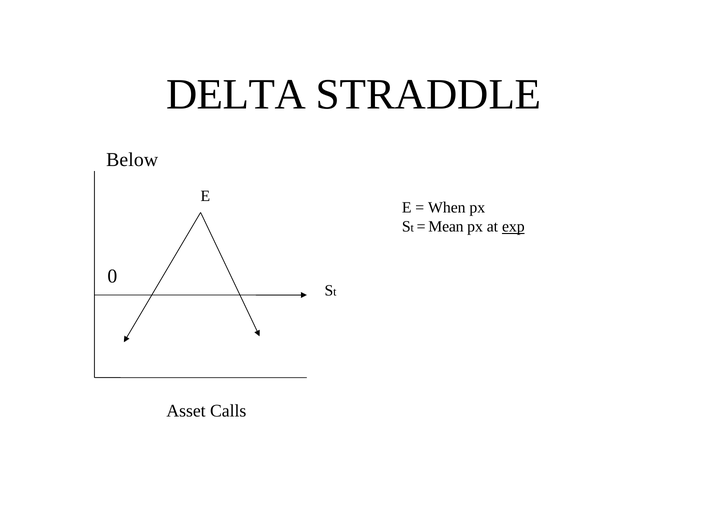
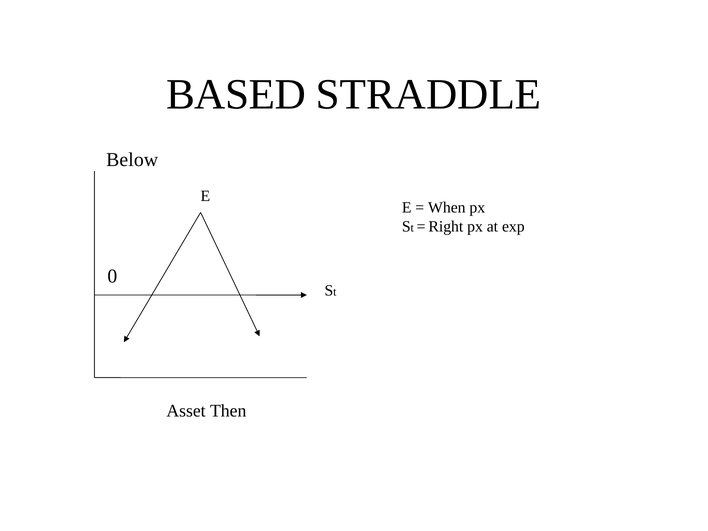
DELTA: DELTA -> BASED
Mean: Mean -> Right
exp underline: present -> none
Calls: Calls -> Then
